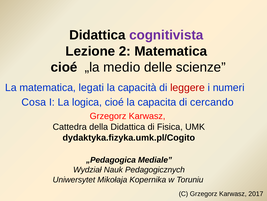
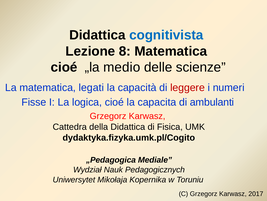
cognitivista colour: purple -> blue
2: 2 -> 8
Cosa: Cosa -> Fisse
cercando: cercando -> ambulanti
